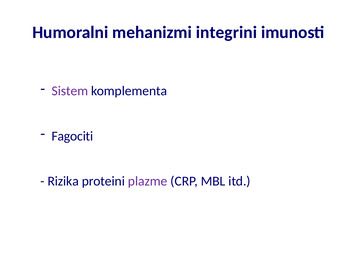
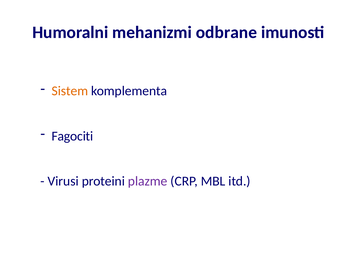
integrini: integrini -> odbrane
Sistem colour: purple -> orange
Rizika: Rizika -> Virusi
